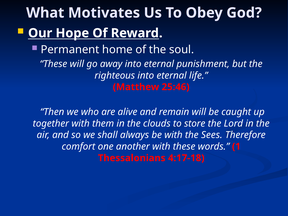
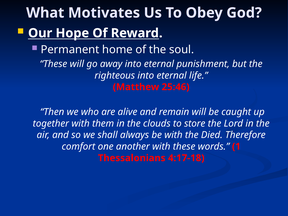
Sees: Sees -> Died
